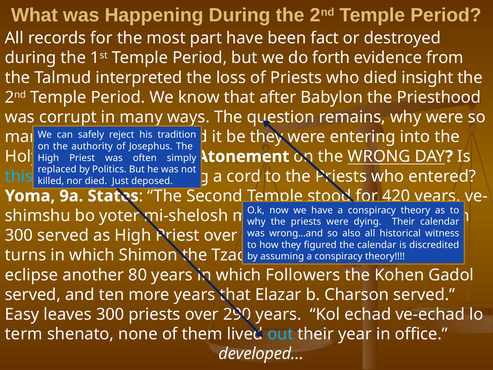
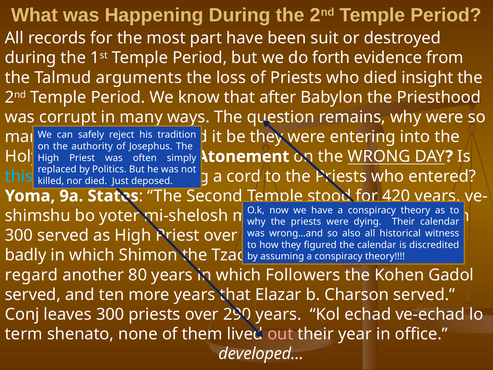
fact: fact -> suit
interpreted: interpreted -> arguments
turns: turns -> badly
eclipse: eclipse -> regard
Easy: Easy -> Conj
out at (280, 334) colour: light blue -> pink
